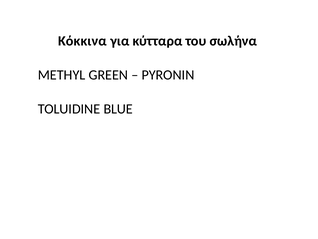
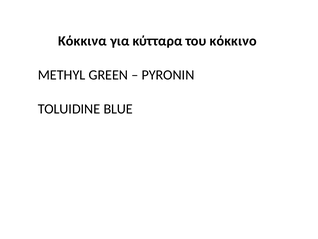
σωλήνα: σωλήνα -> κόκκινο
